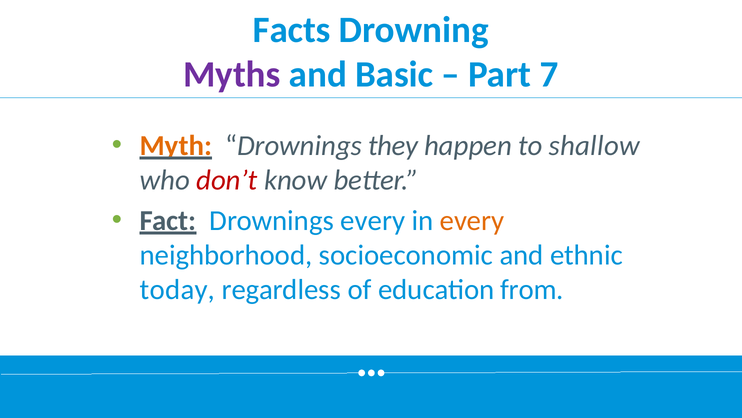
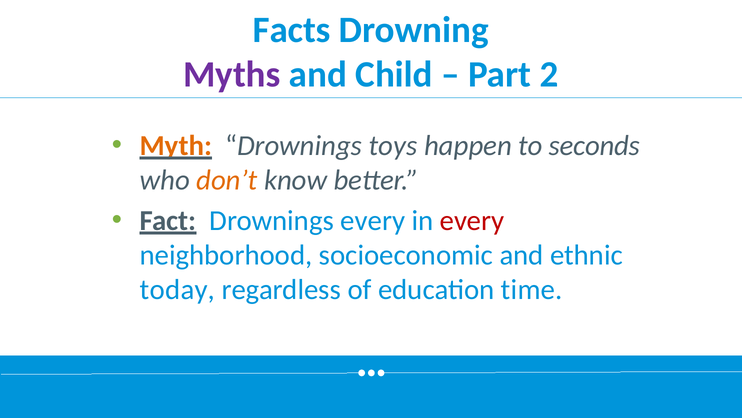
Basic: Basic -> Child
7: 7 -> 2
they: they -> toys
shallow: shallow -> seconds
don’t colour: red -> orange
every at (472, 220) colour: orange -> red
from: from -> time
